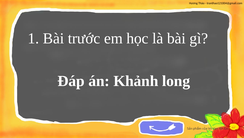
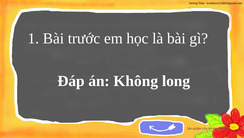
Khảnh: Khảnh -> Không
